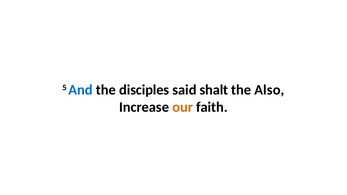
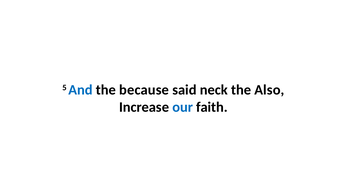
disciples: disciples -> because
shalt: shalt -> neck
our colour: orange -> blue
